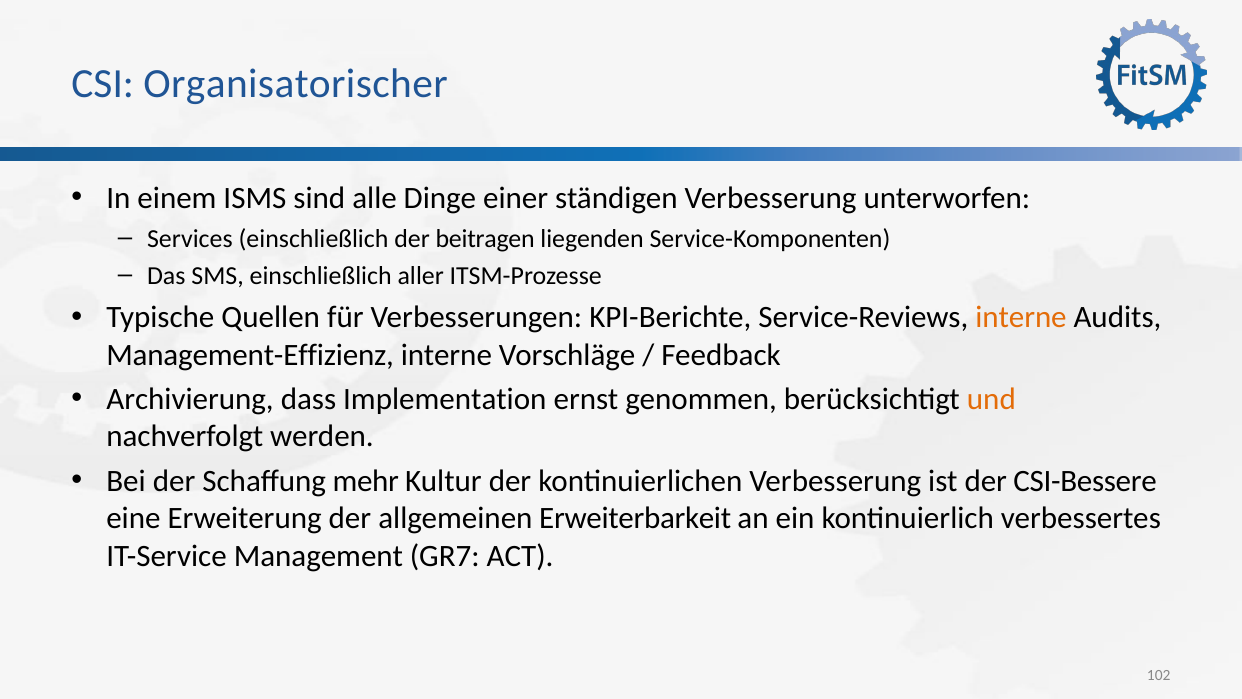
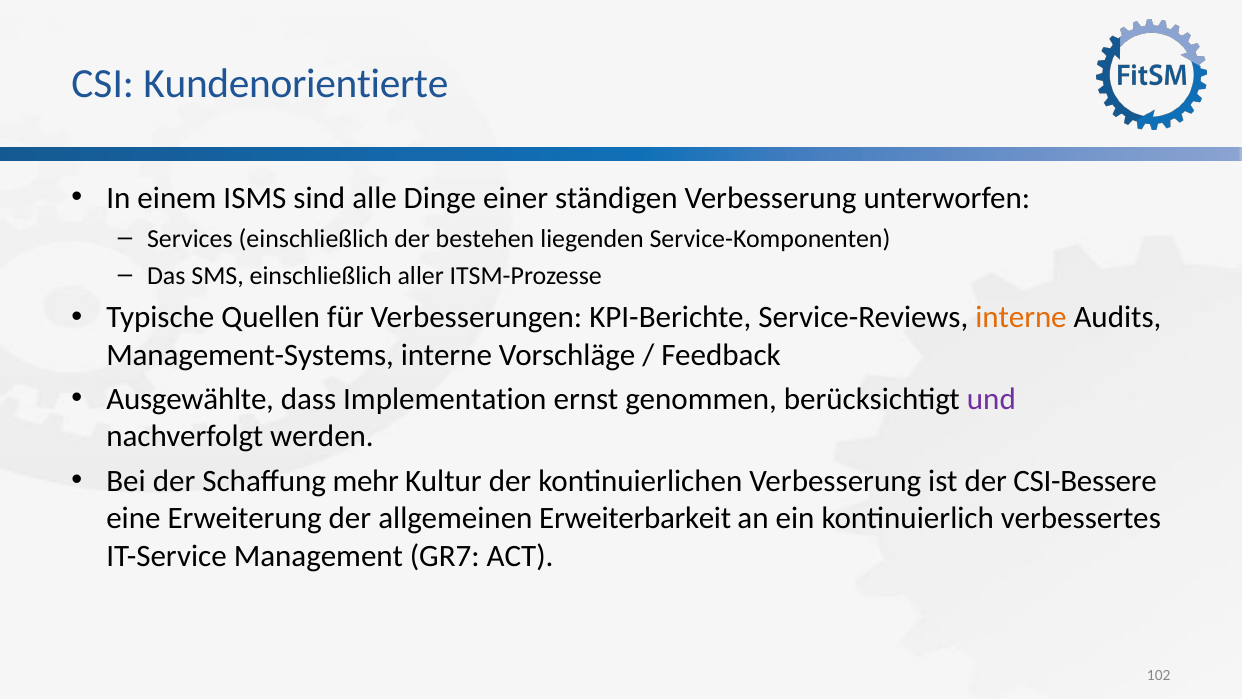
Organisatorischer: Organisatorischer -> Kundenorientierte
beitragen: beitragen -> bestehen
Management-Effizienz: Management-Effizienz -> Management-Systems
Archivierung: Archivierung -> Ausgewählte
und colour: orange -> purple
